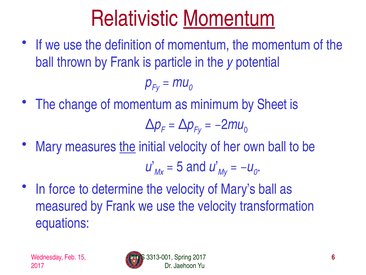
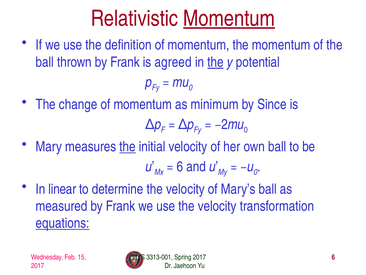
particle: particle -> agreed
the at (215, 62) underline: none -> present
Sheet: Sheet -> Since
5 at (180, 166): 5 -> 6
force: force -> linear
equations underline: none -> present
